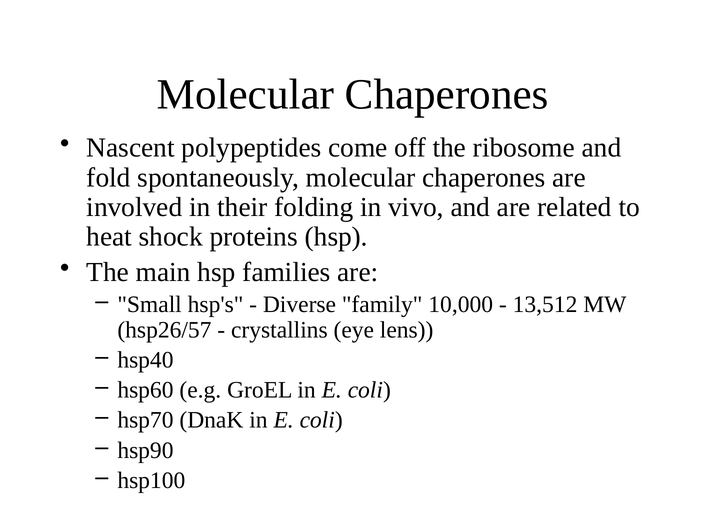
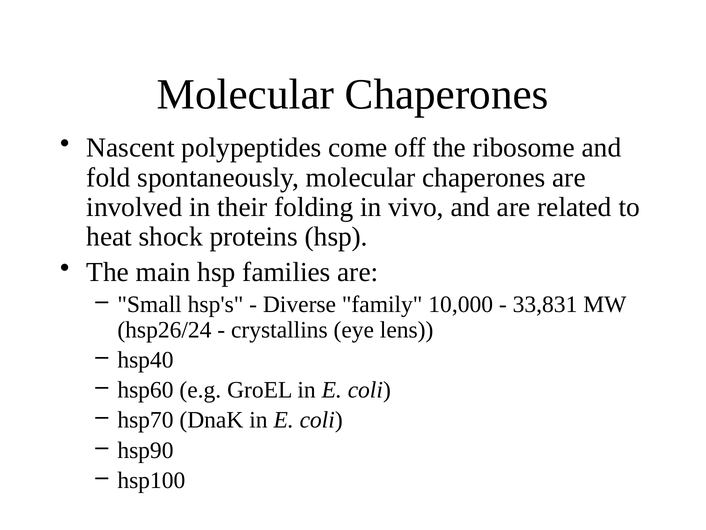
13,512: 13,512 -> 33,831
hsp26/57: hsp26/57 -> hsp26/24
